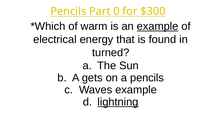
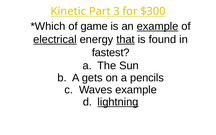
Pencils at (68, 11): Pencils -> Kinetic
0: 0 -> 3
warm: warm -> game
electrical underline: none -> present
that underline: none -> present
turned: turned -> fastest
